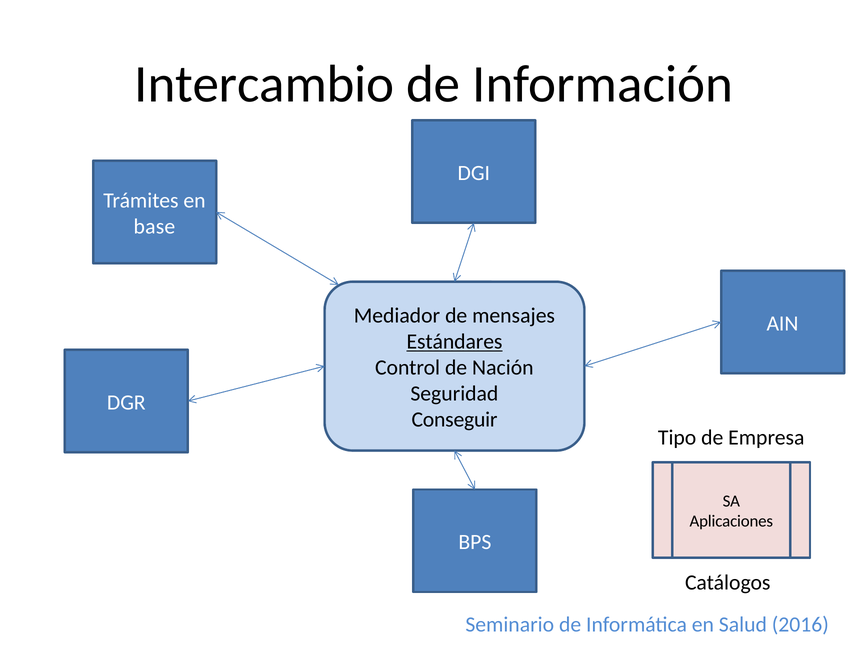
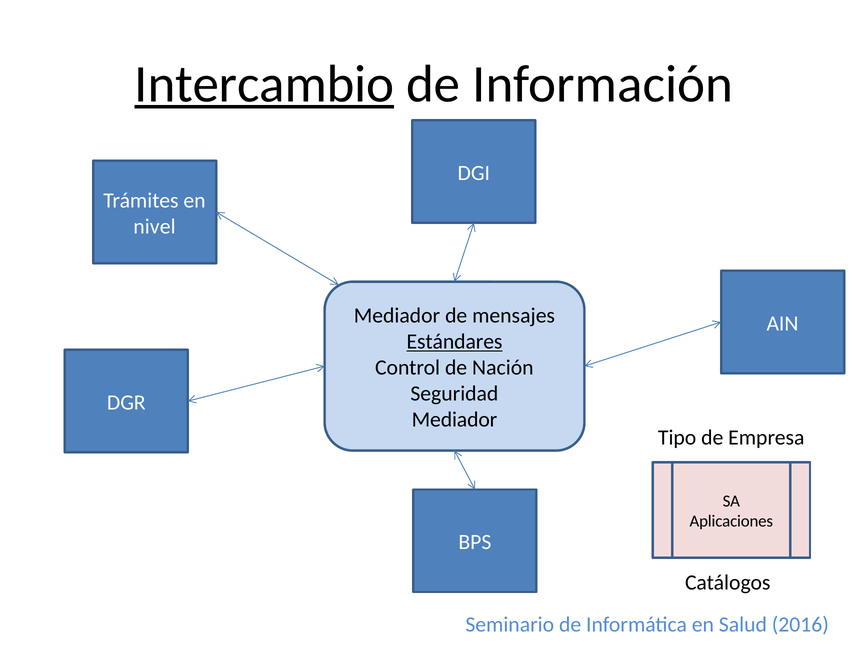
Intercambio underline: none -> present
base: base -> nivel
Conseguir at (455, 420): Conseguir -> Mediador
